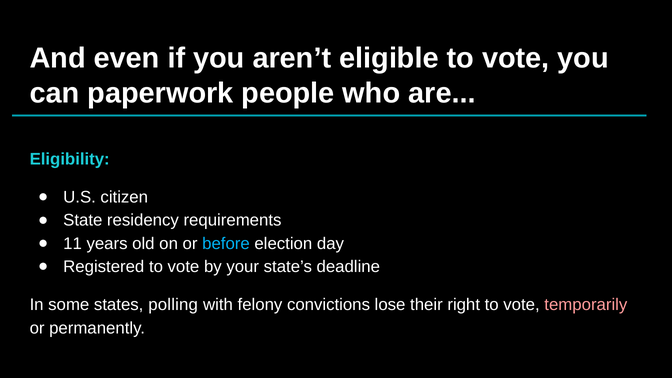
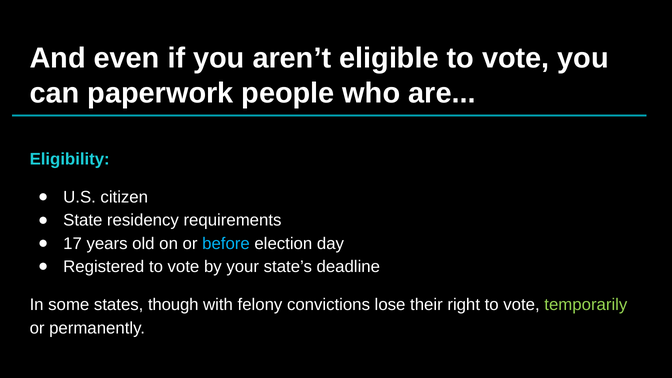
11: 11 -> 17
polling: polling -> though
temporarily colour: pink -> light green
